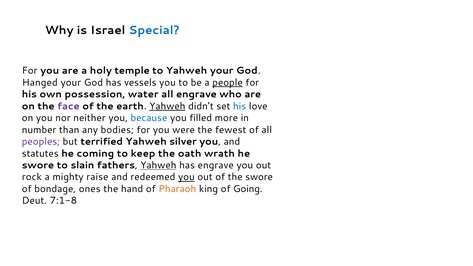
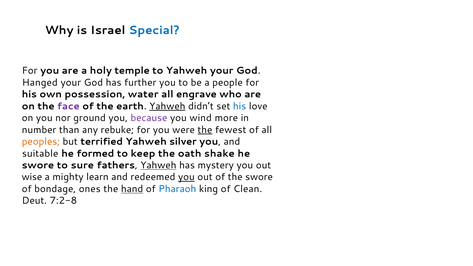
vessels: vessels -> further
people underline: present -> none
neither: neither -> ground
because colour: blue -> purple
filled: filled -> wind
bodies: bodies -> rebuke
the at (205, 130) underline: none -> present
peoples colour: purple -> orange
statutes: statutes -> suitable
coming: coming -> formed
wrath: wrath -> shake
slain: slain -> sure
has engrave: engrave -> mystery
rock: rock -> wise
raise: raise -> learn
hand underline: none -> present
Pharaoh colour: orange -> blue
Going: Going -> Clean
7:1-8: 7:1-8 -> 7:2-8
